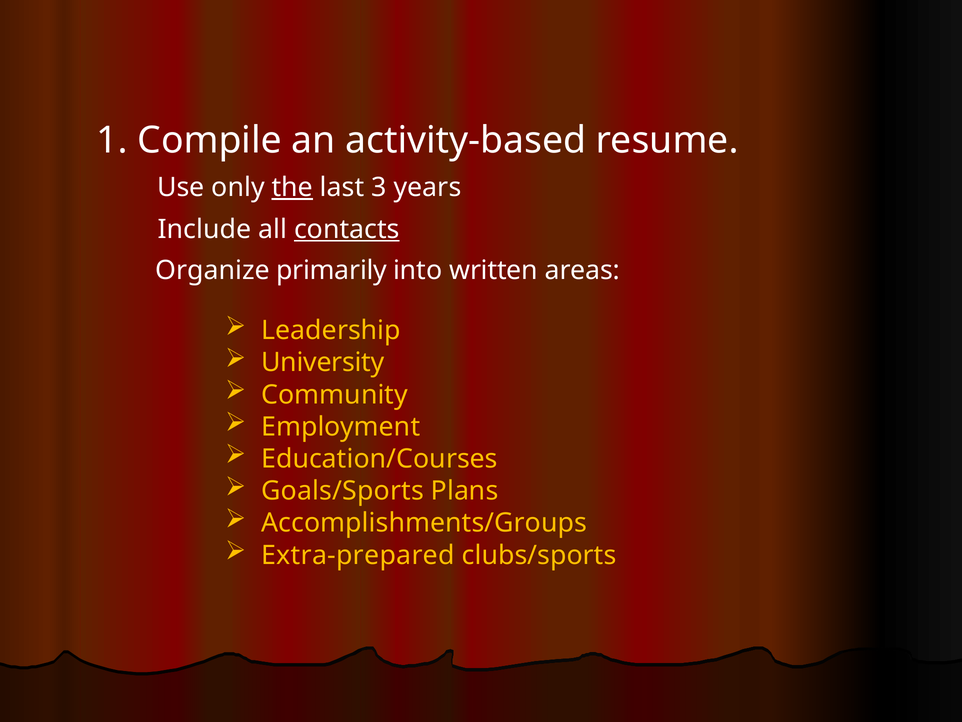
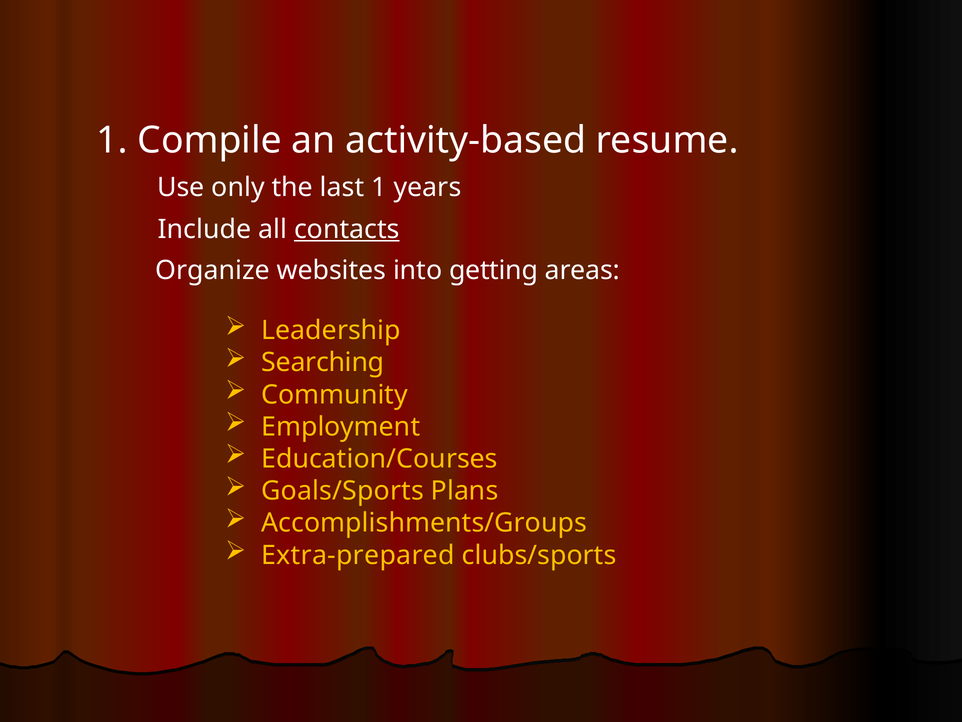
the underline: present -> none
last 3: 3 -> 1
primarily: primarily -> websites
written: written -> getting
University: University -> Searching
